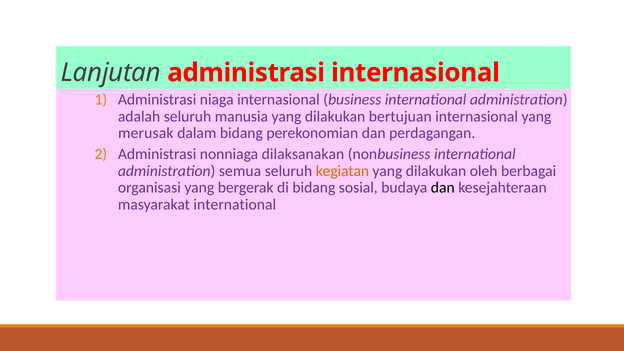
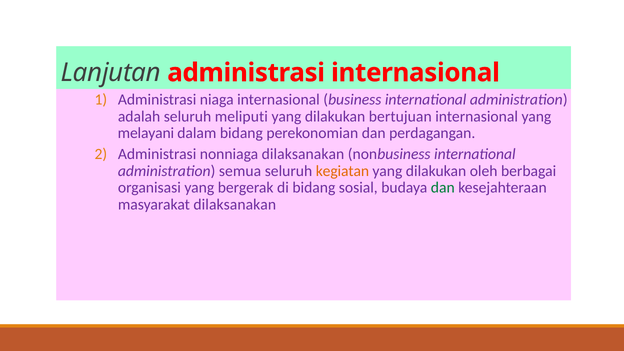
manusia: manusia -> meliputi
merusak: merusak -> melayani
dan at (443, 188) colour: black -> green
masyarakat international: international -> dilaksanakan
